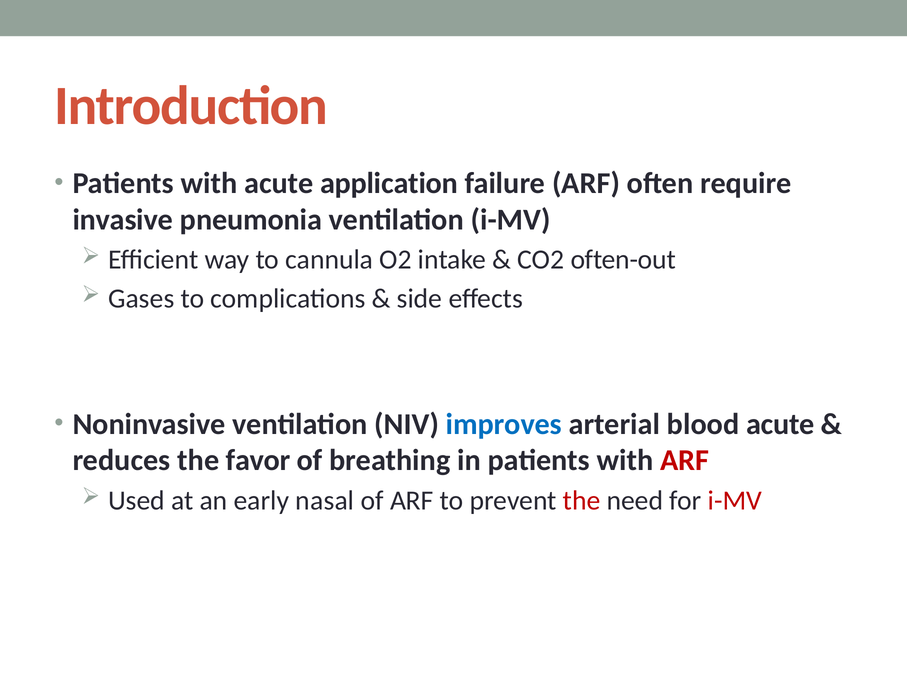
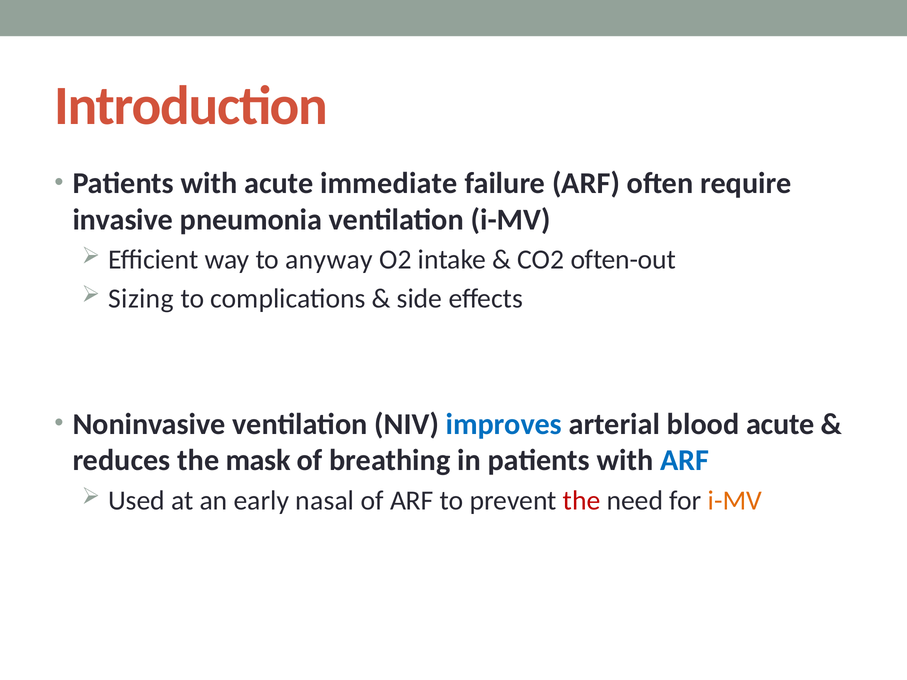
application: application -> immediate
cannula: cannula -> anyway
Gases: Gases -> Sizing
favor: favor -> mask
ARF at (685, 461) colour: red -> blue
i-MV at (735, 501) colour: red -> orange
